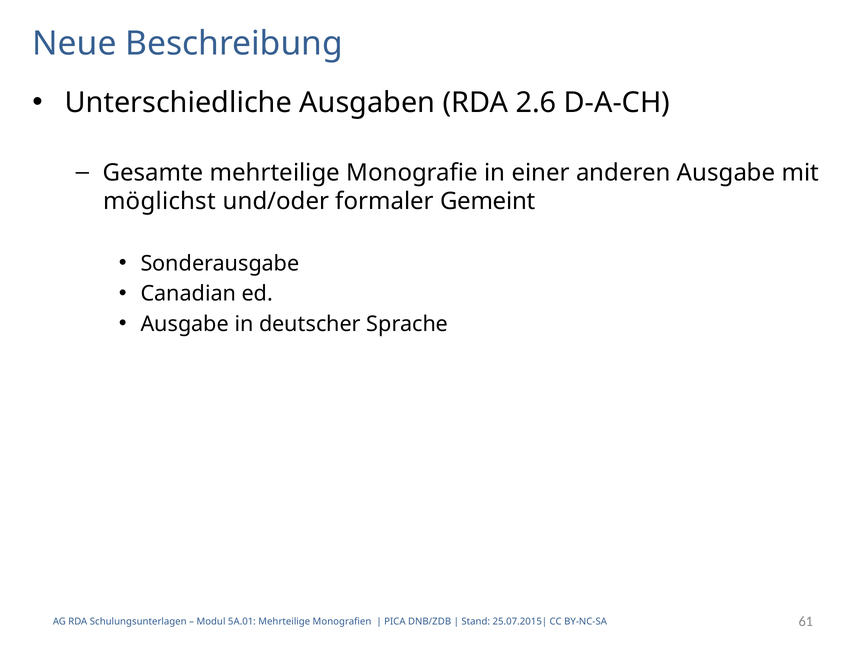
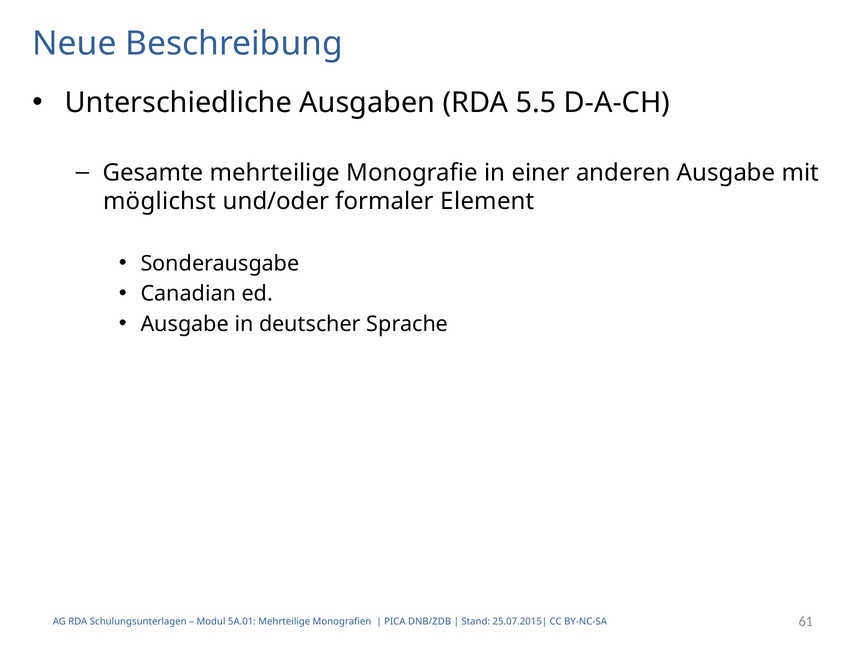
2.6: 2.6 -> 5.5
Gemeint: Gemeint -> Element
